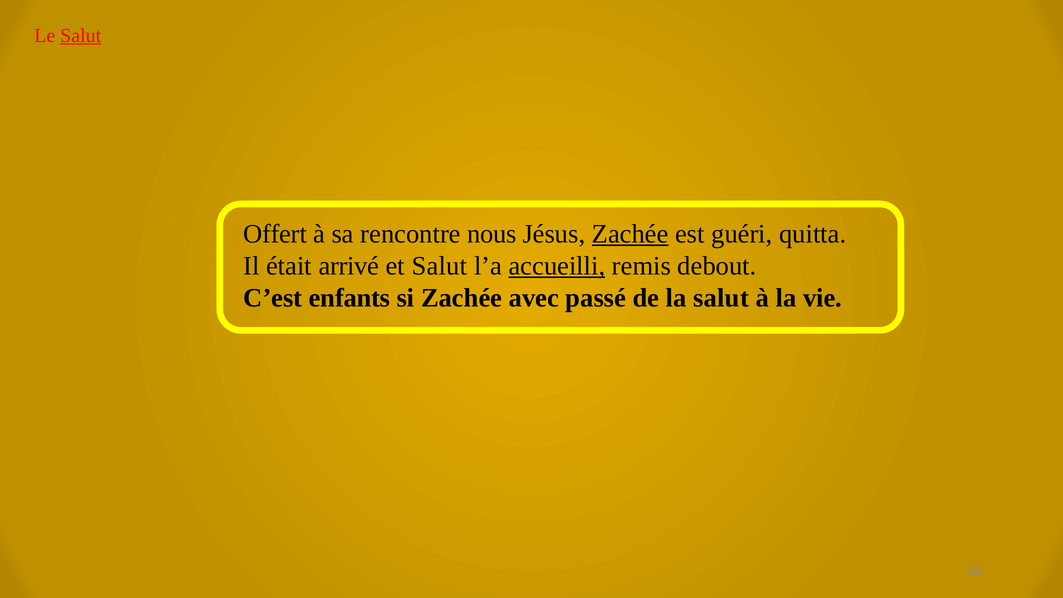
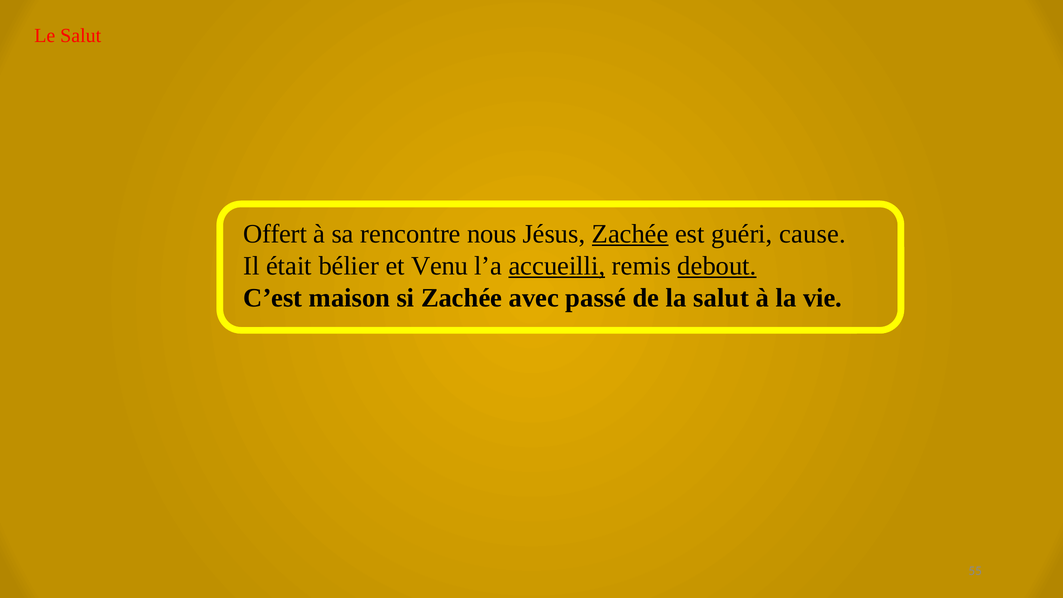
Salut at (81, 36) underline: present -> none
quitta: quitta -> cause
arrivé: arrivé -> bélier
et Salut: Salut -> Venu
debout underline: none -> present
enfants: enfants -> maison
